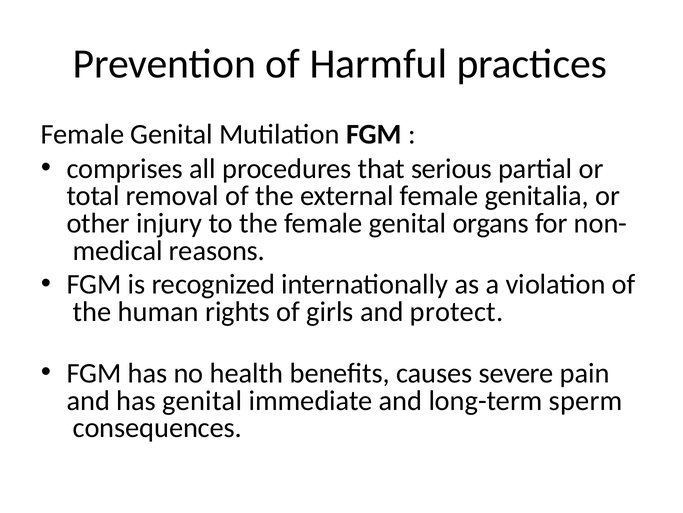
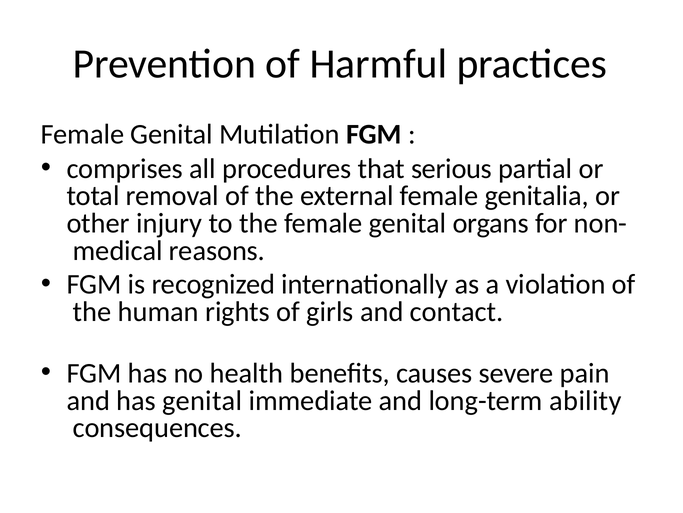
protect: protect -> contact
sperm: sperm -> ability
